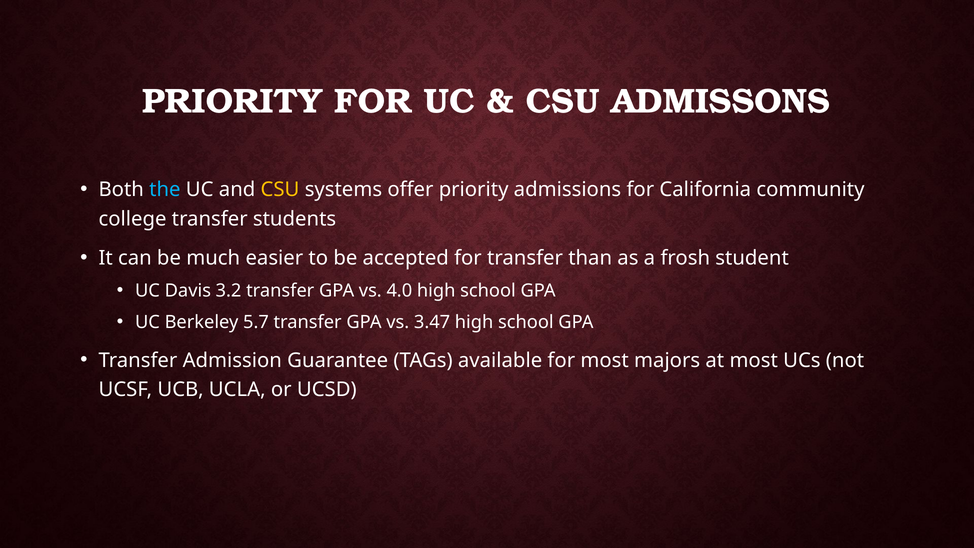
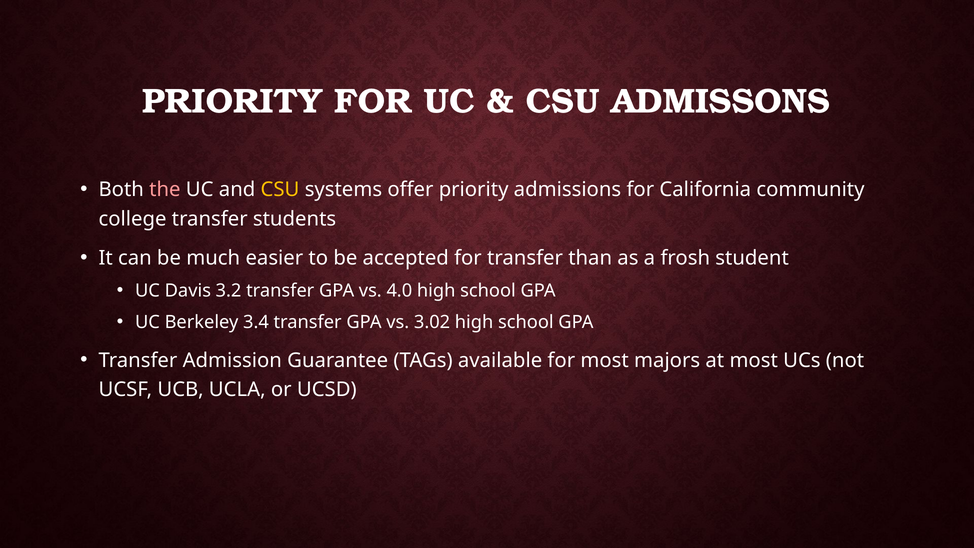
the colour: light blue -> pink
5.7: 5.7 -> 3.4
3.47: 3.47 -> 3.02
